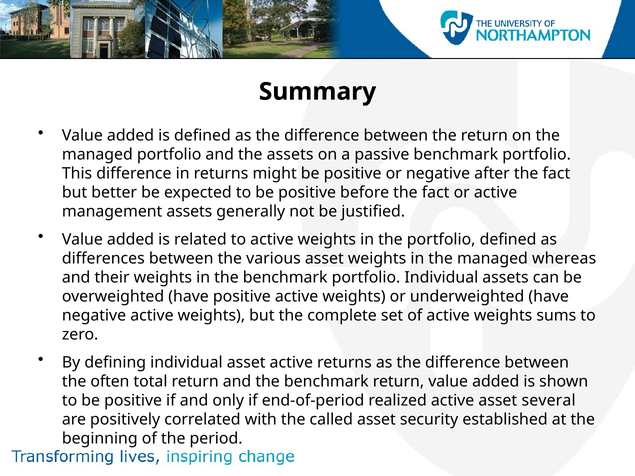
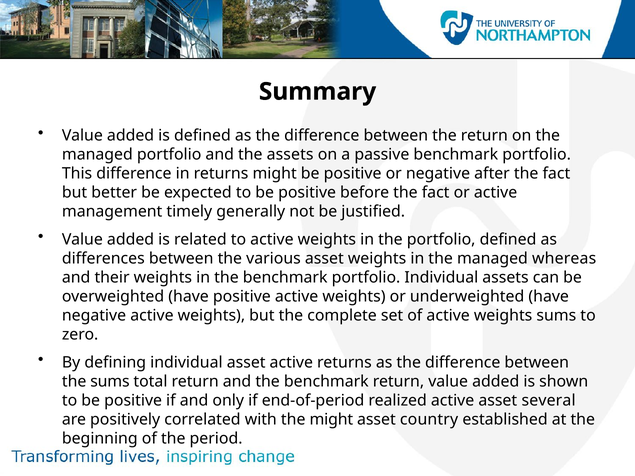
management assets: assets -> timely
the often: often -> sums
the called: called -> might
security: security -> country
